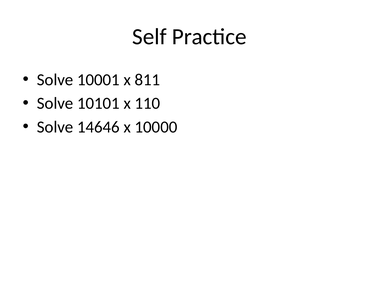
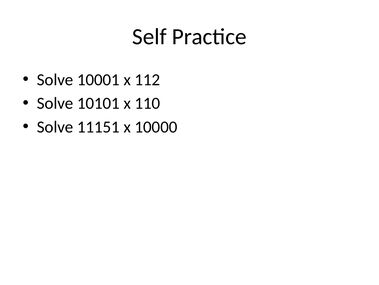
811: 811 -> 112
14646: 14646 -> 11151
